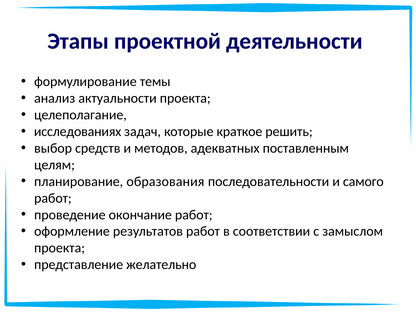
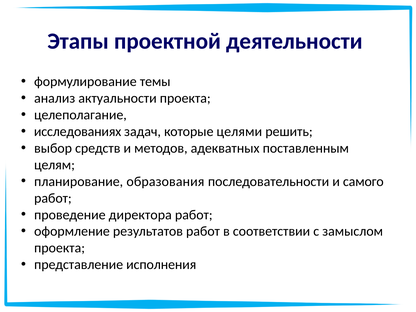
краткое: краткое -> целями
окончание: окончание -> директора
желательно: желательно -> исполнения
